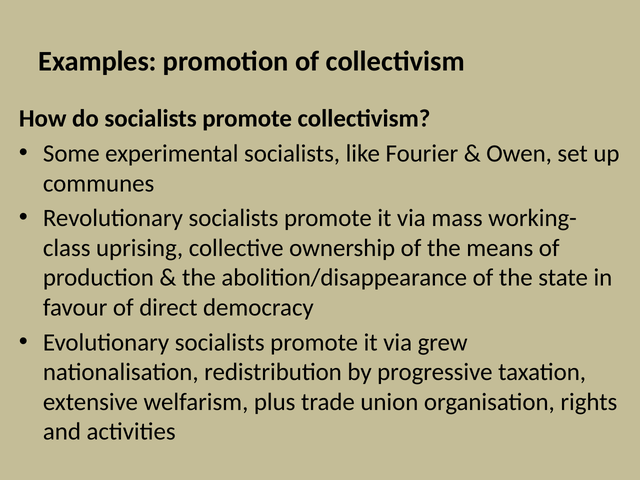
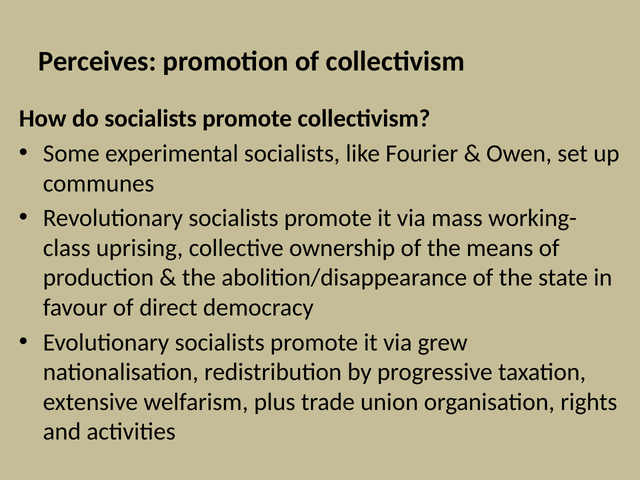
Examples: Examples -> Perceives
